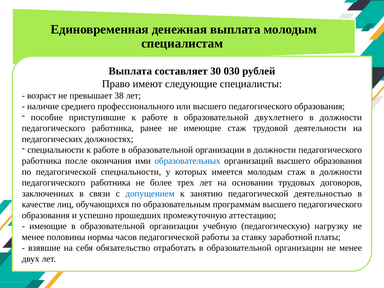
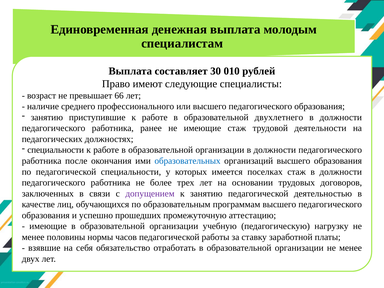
030: 030 -> 010
38: 38 -> 66
пособие at (47, 117): пособие -> занятию
имеется молодым: молодым -> поселках
допущением colour: blue -> purple
